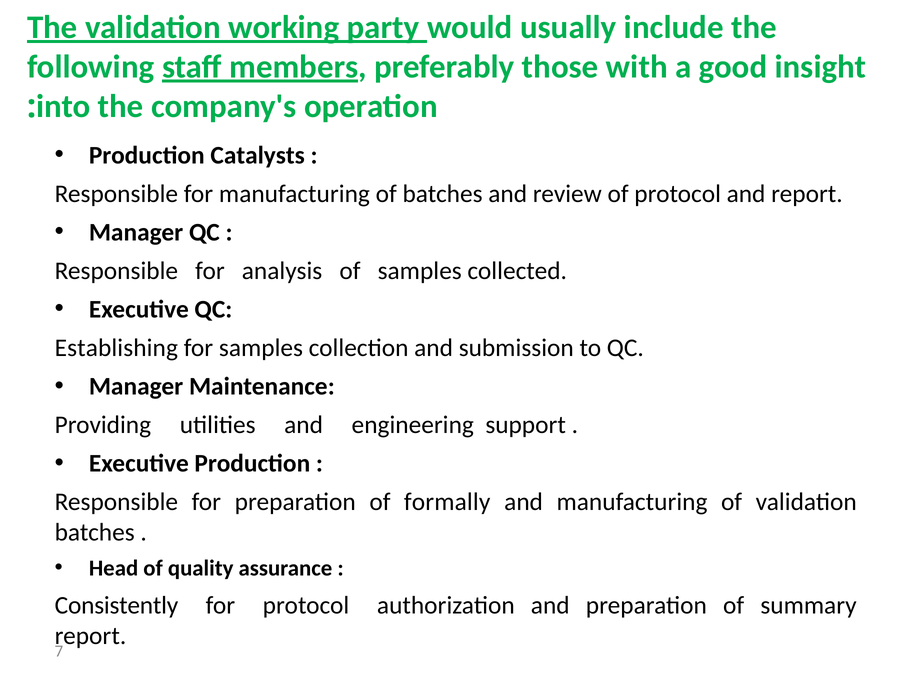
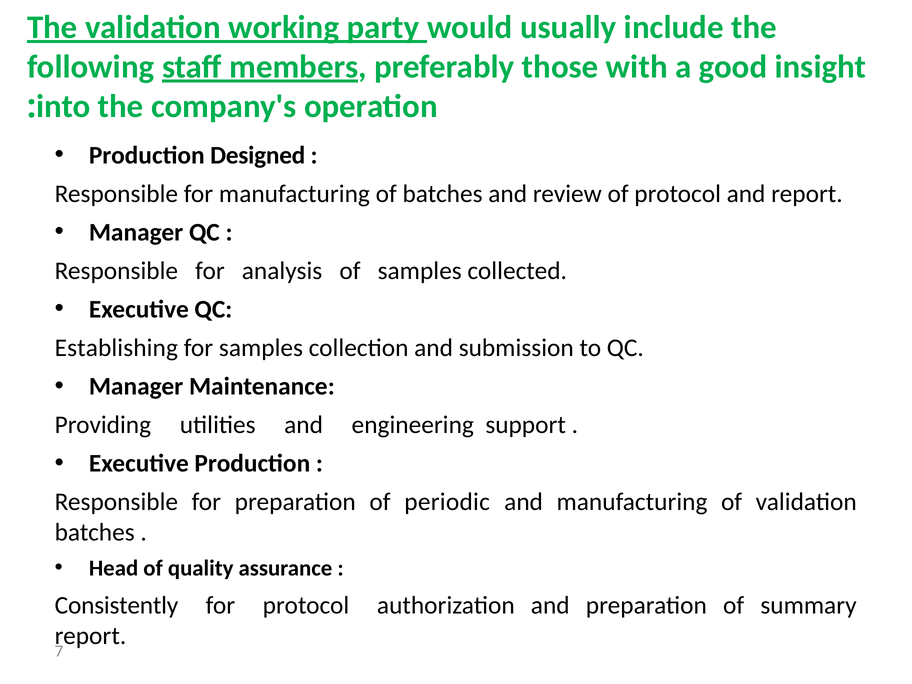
Catalysts: Catalysts -> Designed
formally: formally -> periodic
